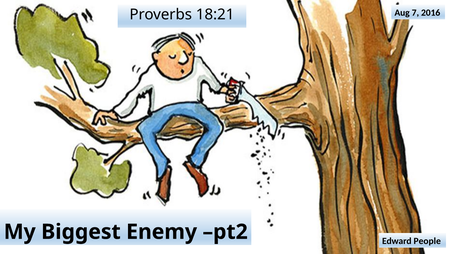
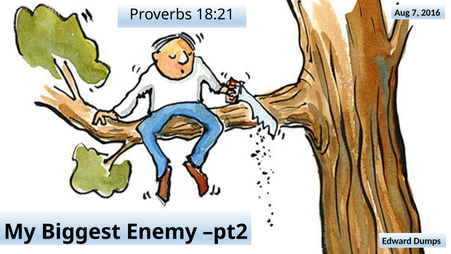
People: People -> Dumps
